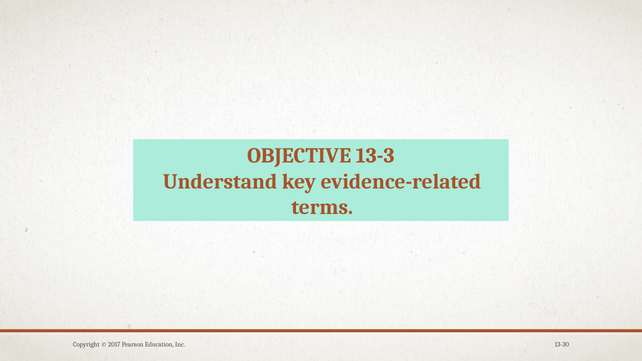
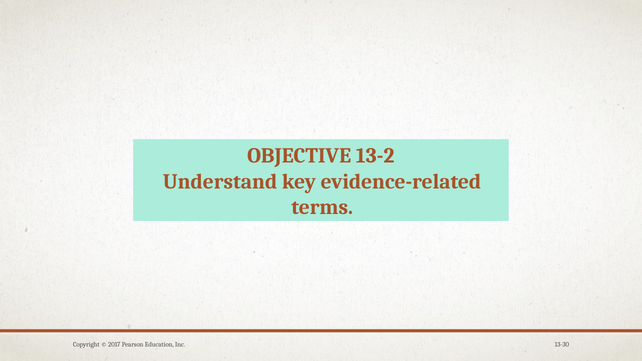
13-3: 13-3 -> 13-2
